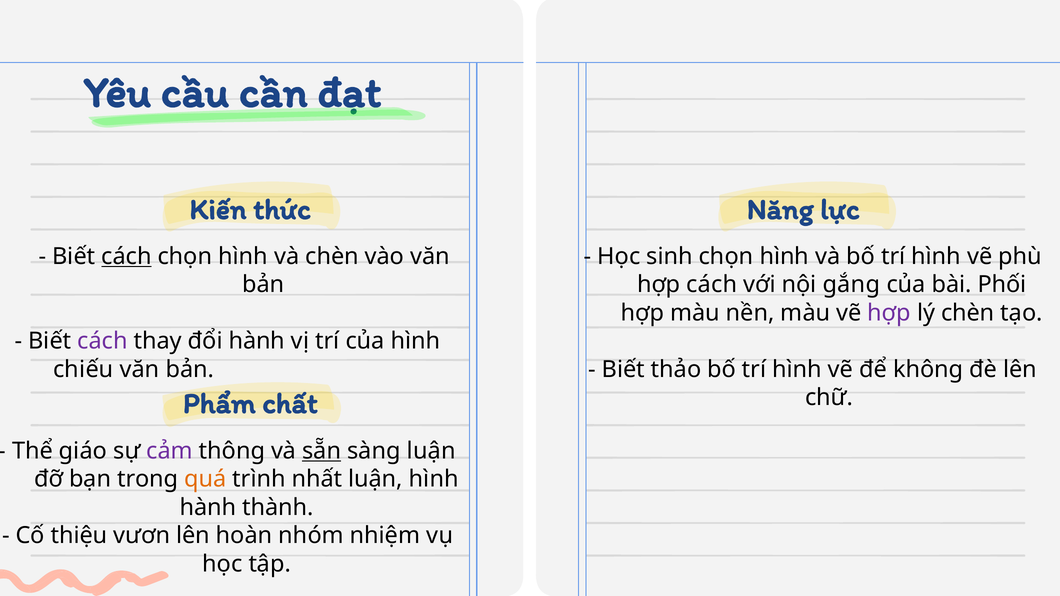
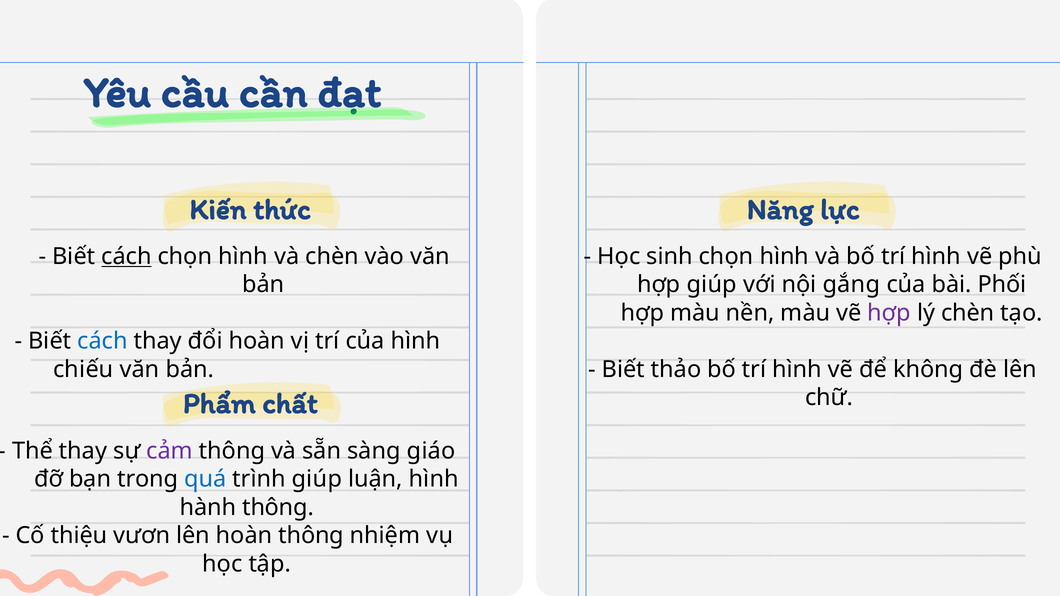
hợp cách: cách -> giúp
cách at (103, 341) colour: purple -> blue
đổi hành: hành -> hoàn
Thể giáo: giáo -> thay
sẵn underline: present -> none
sàng luận: luận -> giáo
quá colour: orange -> blue
trình nhất: nhất -> giúp
hành thành: thành -> thông
hoàn nhóm: nhóm -> thông
